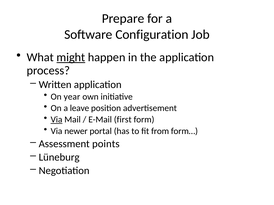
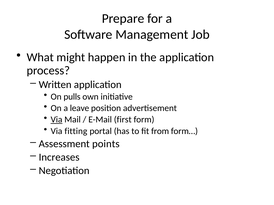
Configuration: Configuration -> Management
might underline: present -> none
year: year -> pulls
newer: newer -> fitting
Lüneburg: Lüneburg -> Increases
